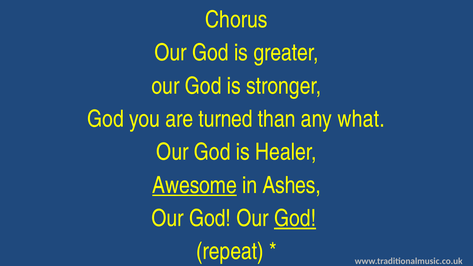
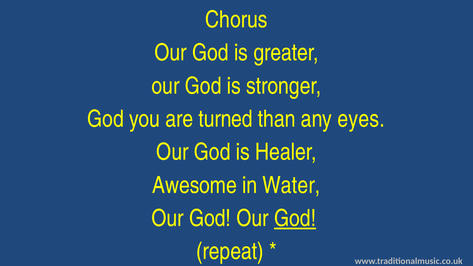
what: what -> eyes
Awesome underline: present -> none
Ashes: Ashes -> Water
